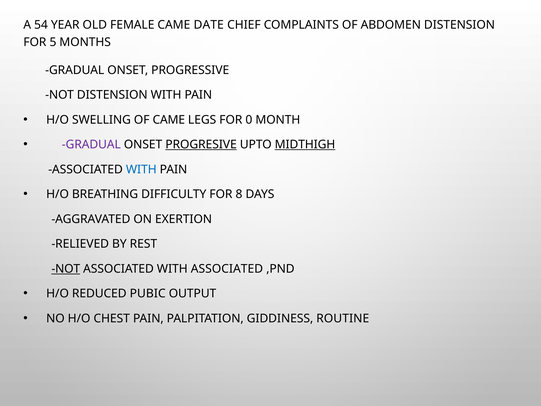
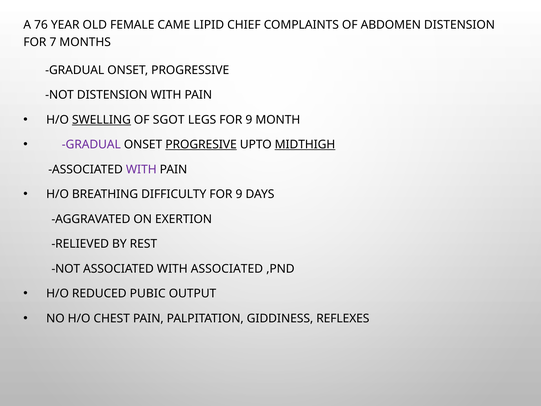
54: 54 -> 76
DATE: DATE -> LIPID
5: 5 -> 7
SWELLING underline: none -> present
OF CAME: CAME -> SGOT
LEGS FOR 0: 0 -> 9
WITH at (141, 169) colour: blue -> purple
DIFFICULTY FOR 8: 8 -> 9
NOT at (66, 269) underline: present -> none
ROUTINE: ROUTINE -> REFLEXES
